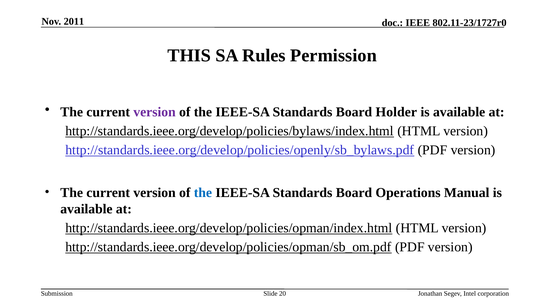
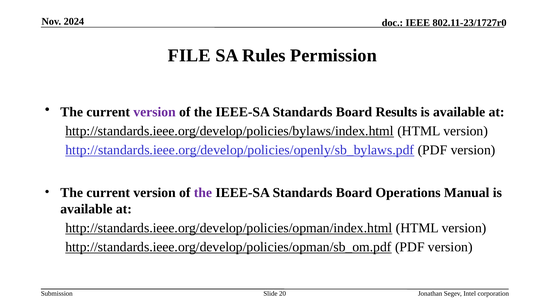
2011: 2011 -> 2024
THIS: THIS -> FILE
Holder: Holder -> Results
the at (203, 193) colour: blue -> purple
